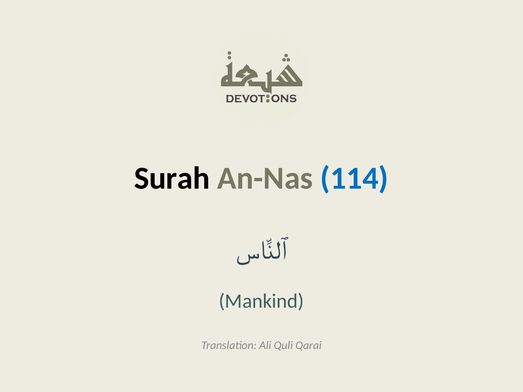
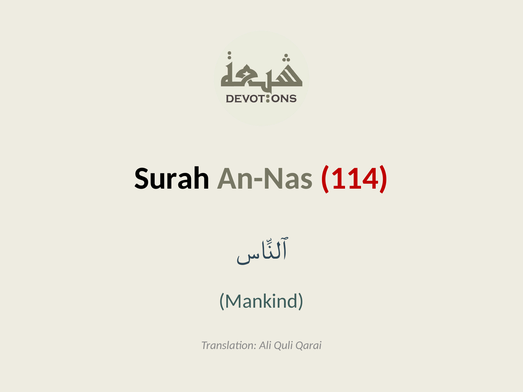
114 colour: blue -> red
